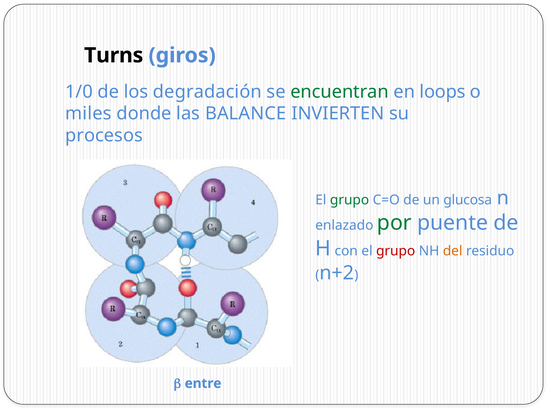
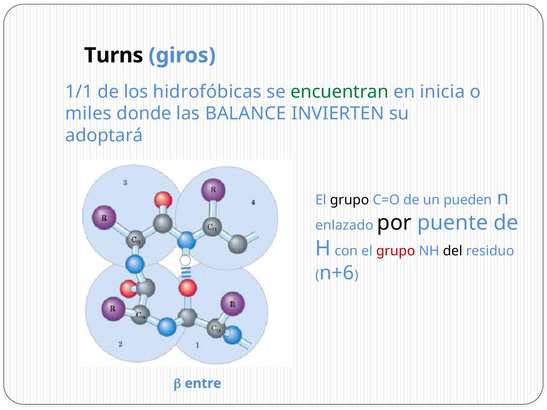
1/0: 1/0 -> 1/1
degradación: degradación -> hidrofóbicas
loops: loops -> inicia
procesos: procesos -> adoptará
grupo at (350, 200) colour: green -> black
glucosa: glucosa -> pueden
por colour: green -> black
del colour: orange -> black
n+2: n+2 -> n+6
